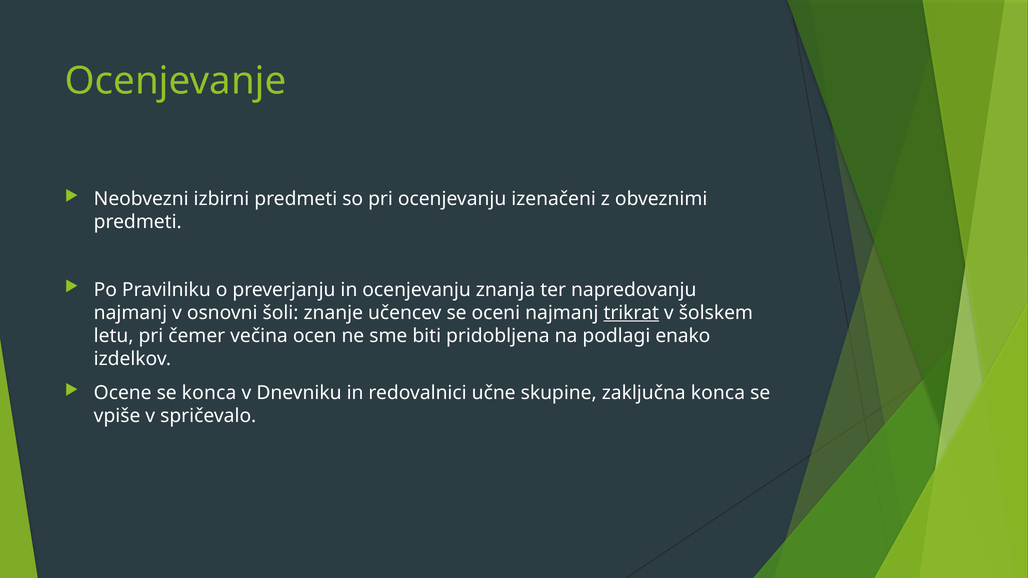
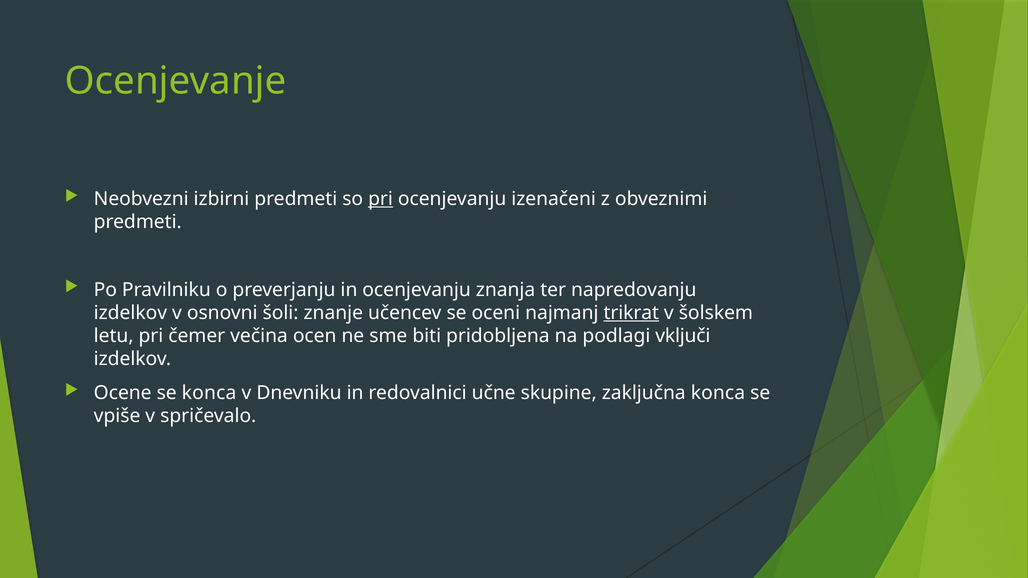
pri at (381, 199) underline: none -> present
najmanj at (130, 313): najmanj -> izdelkov
enako: enako -> vključi
